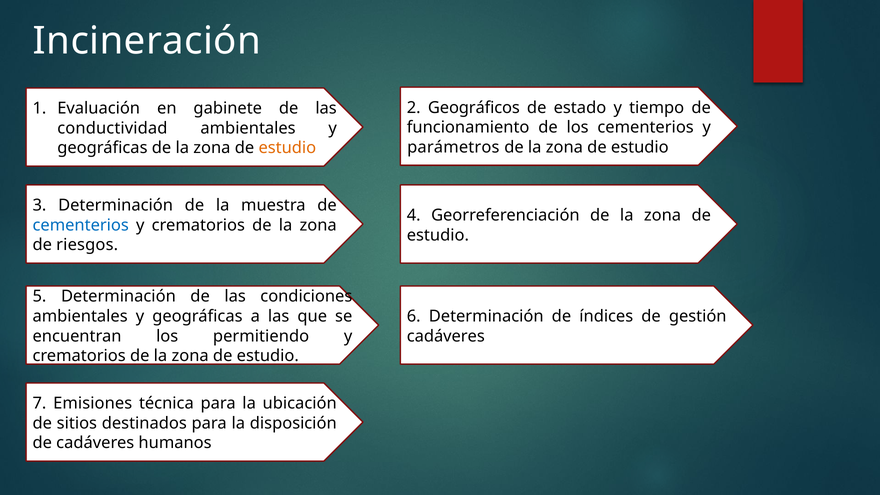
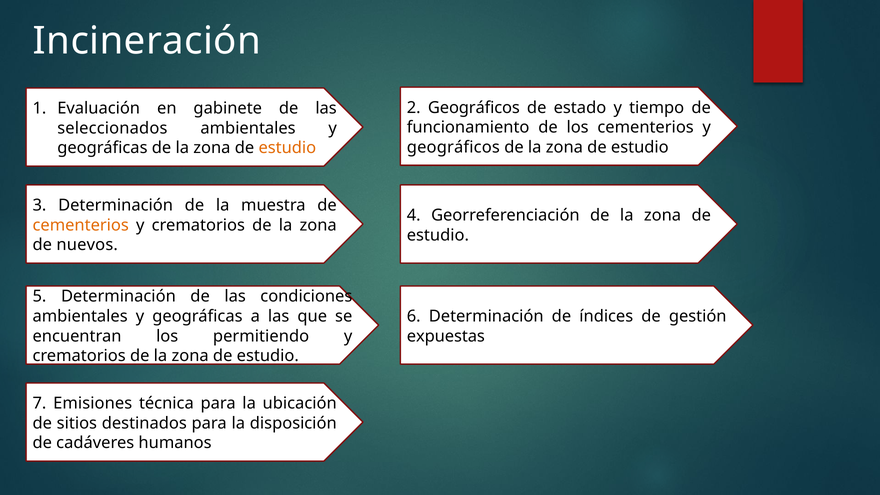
conductividad: conductividad -> seleccionados
parámetros at (453, 147): parámetros -> geográficos
cementerios at (81, 225) colour: blue -> orange
riesgos: riesgos -> nuevos
cadáveres at (446, 336): cadáveres -> expuestas
